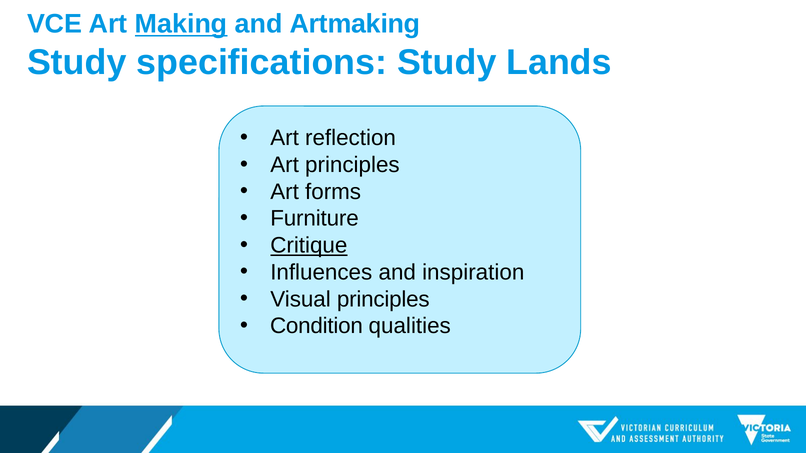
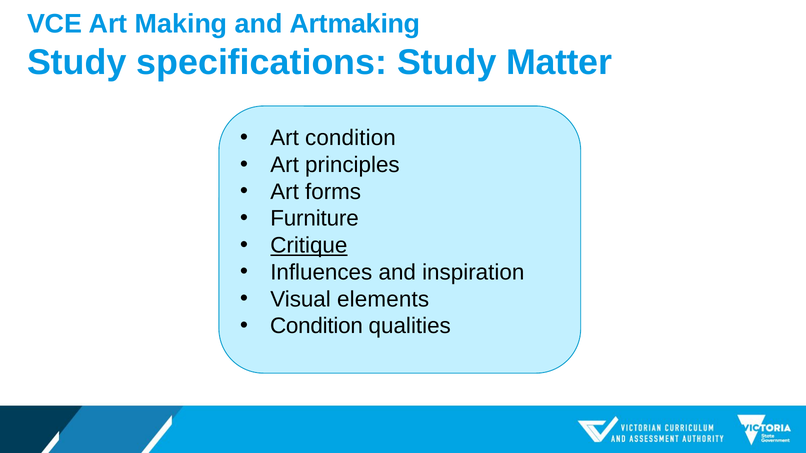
Making underline: present -> none
Lands: Lands -> Matter
Art reflection: reflection -> condition
Visual principles: principles -> elements
